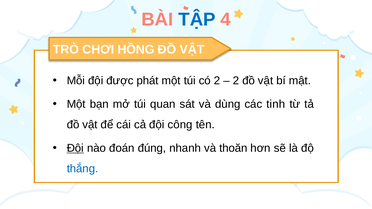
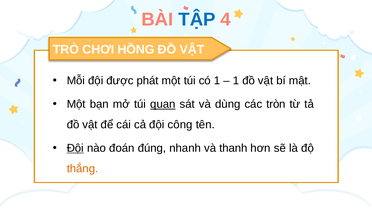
có 2: 2 -> 1
2 at (236, 81): 2 -> 1
quan underline: none -> present
tinh: tinh -> tròn
thoăn: thoăn -> thanh
thắng colour: blue -> orange
